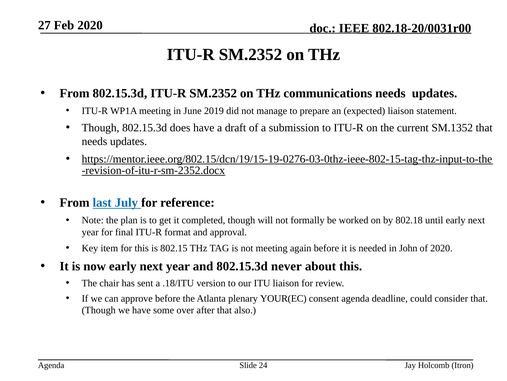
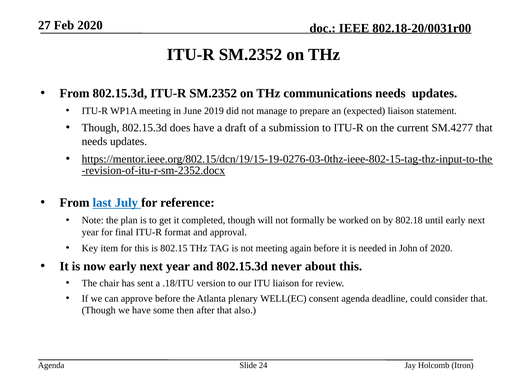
SM.1352: SM.1352 -> SM.4277
YOUR(EC: YOUR(EC -> WELL(EC
over: over -> then
